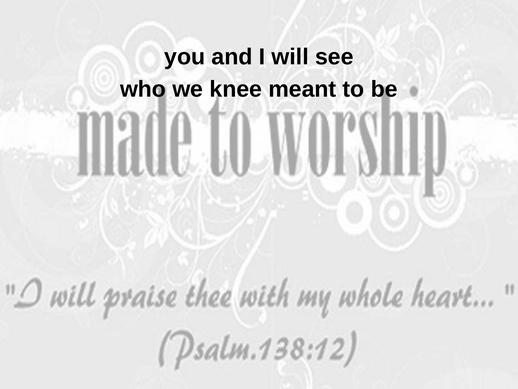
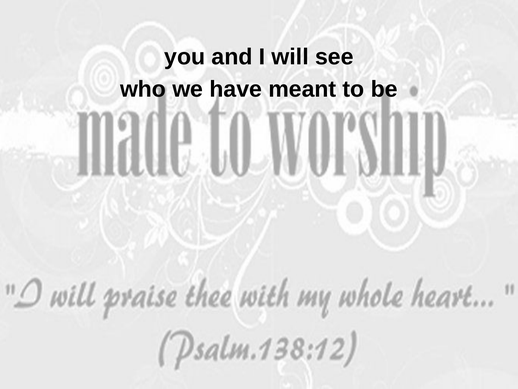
knee: knee -> have
